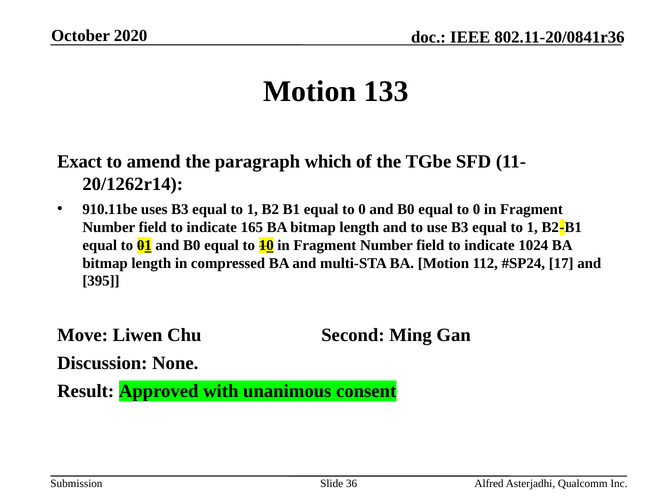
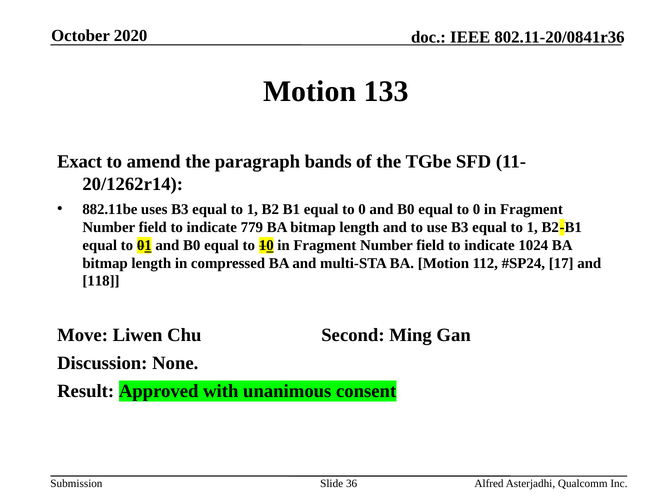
which: which -> bands
910.11be: 910.11be -> 882.11be
165: 165 -> 779
395: 395 -> 118
